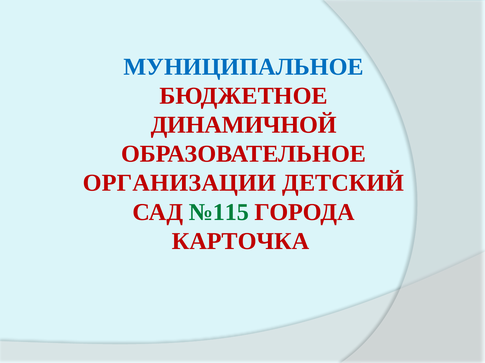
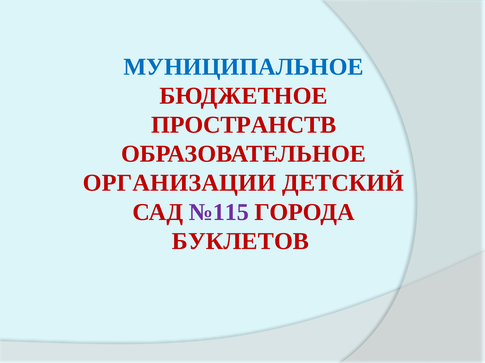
ДИНАМИЧНОЙ: ДИНАМИЧНОЙ -> ПРОСТРАНСТВ
№115 colour: green -> purple
КАРТОЧКА: КАРТОЧКА -> БУКЛЕТОВ
